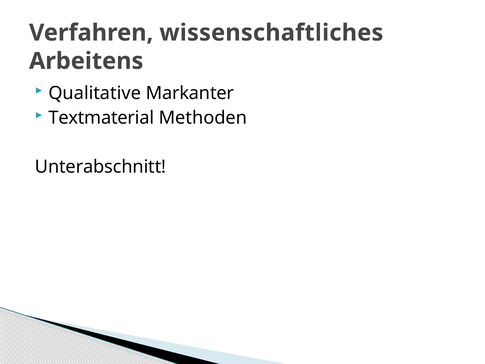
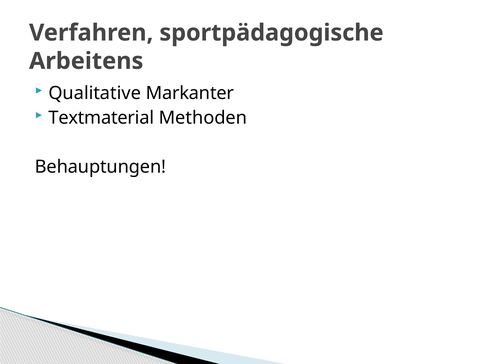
wissenschaftliches: wissenschaftliches -> sportpädagogische
Unterabschnitt: Unterabschnitt -> Behauptungen
